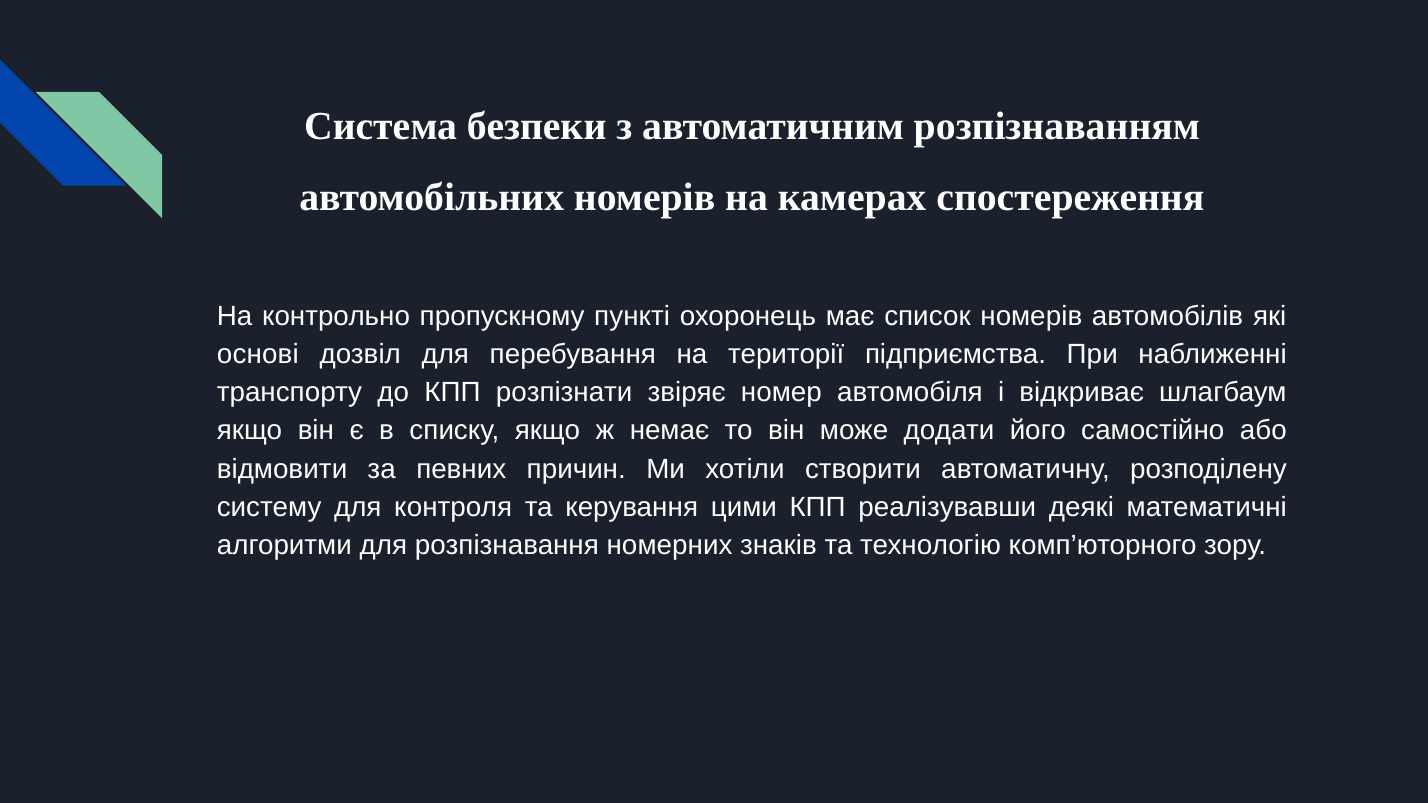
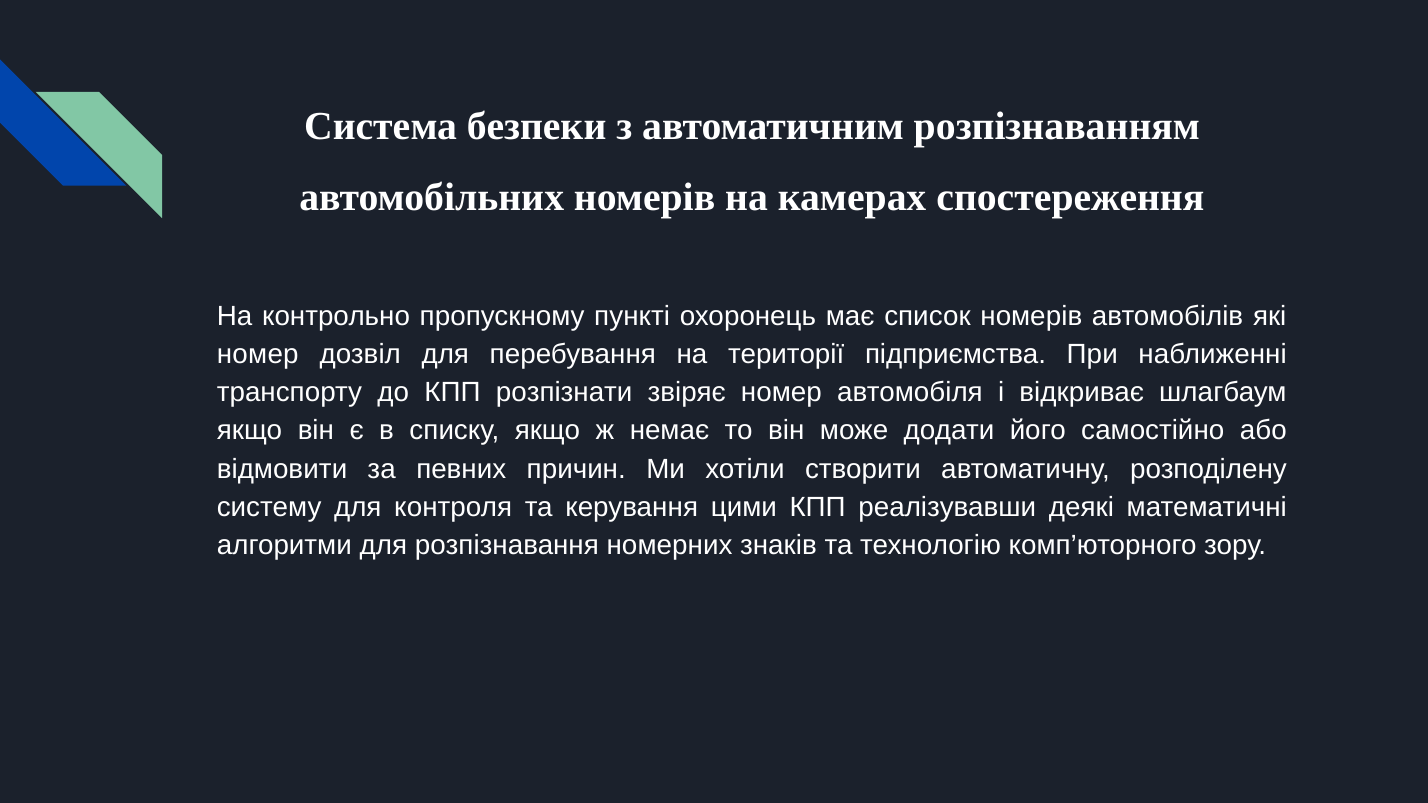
основі at (258, 354): основі -> номер
